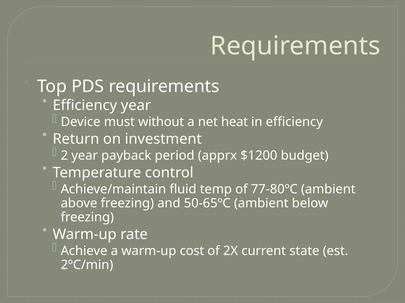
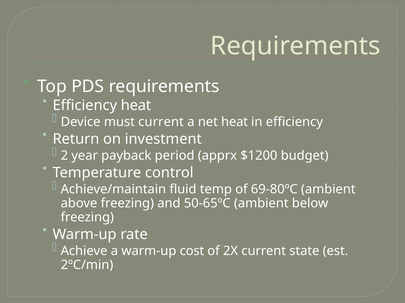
Efficiency year: year -> heat
must without: without -> current
77-80ºC: 77-80ºC -> 69-80ºC
